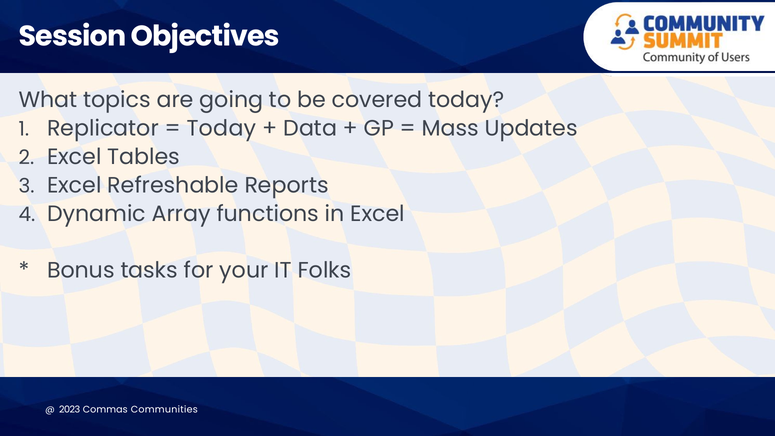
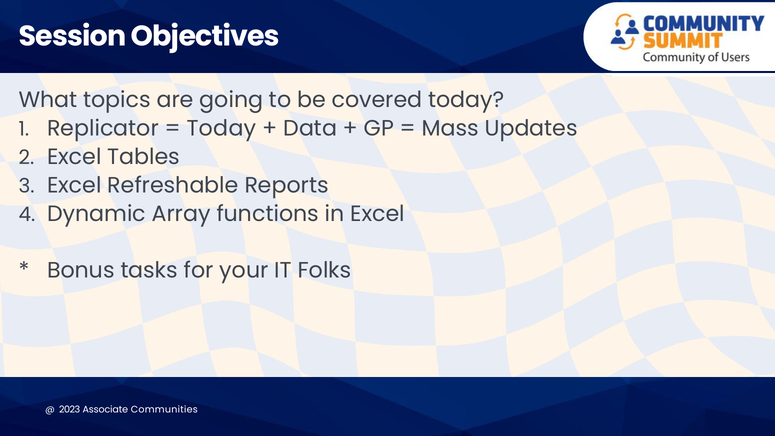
Commas: Commas -> Associate
